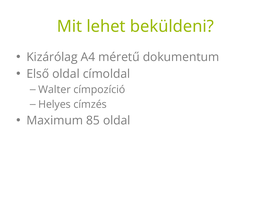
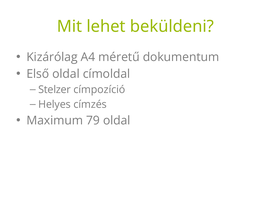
Walter: Walter -> Stelzer
85: 85 -> 79
